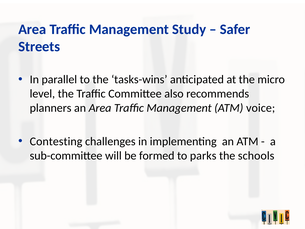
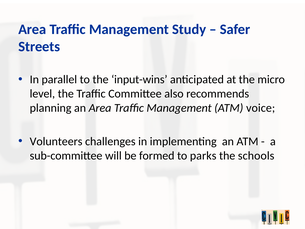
tasks-wins: tasks-wins -> input-wins
planners: planners -> planning
Contesting: Contesting -> Volunteers
